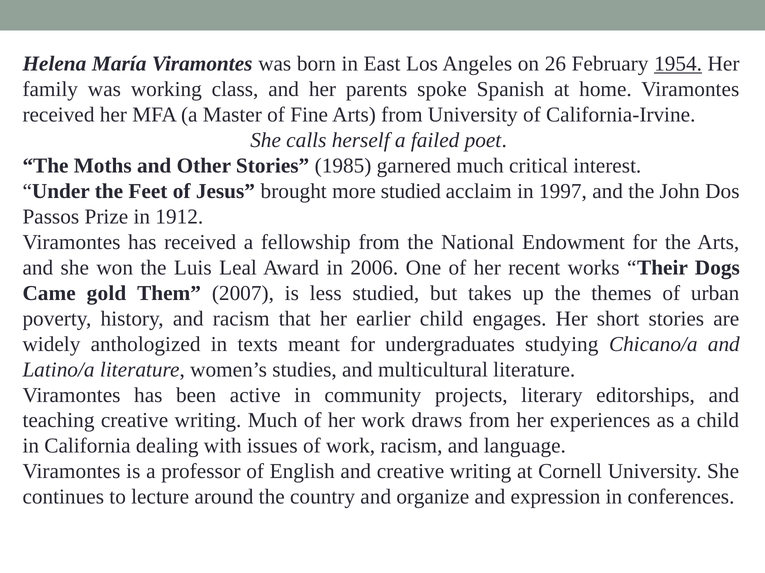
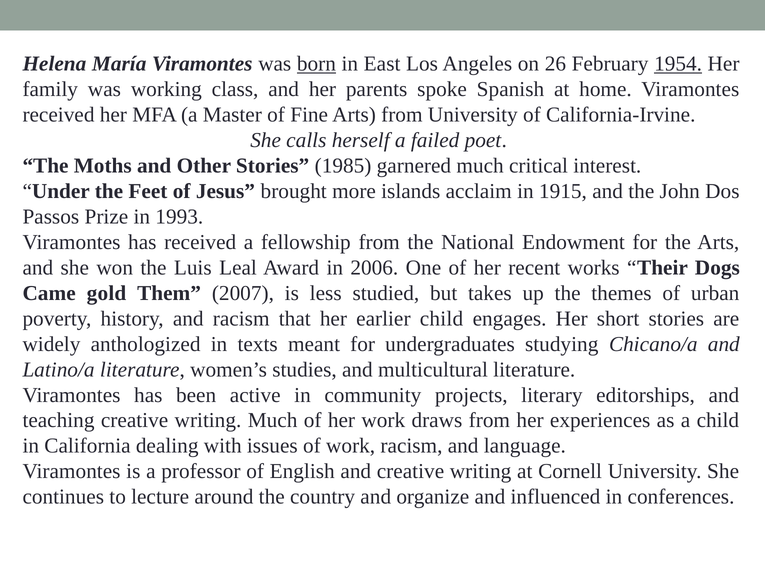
born underline: none -> present
more studied: studied -> islands
1997: 1997 -> 1915
1912: 1912 -> 1993
expression: expression -> influenced
